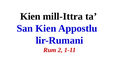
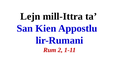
Kien at (30, 16): Kien -> Lejn
